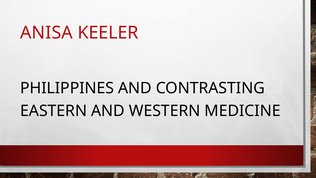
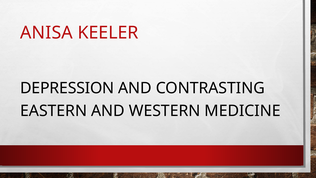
PHILIPPINES: PHILIPPINES -> DEPRESSION
